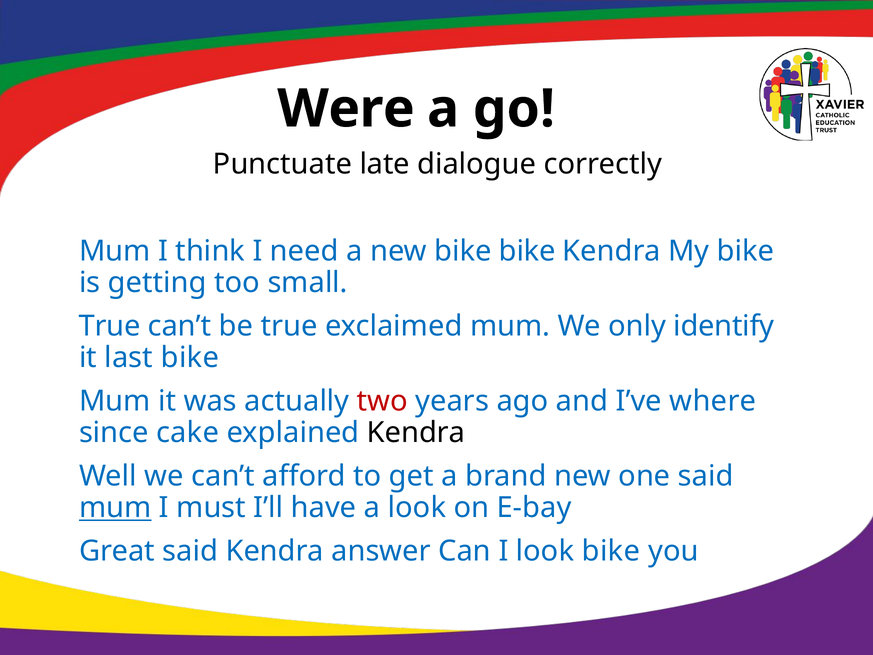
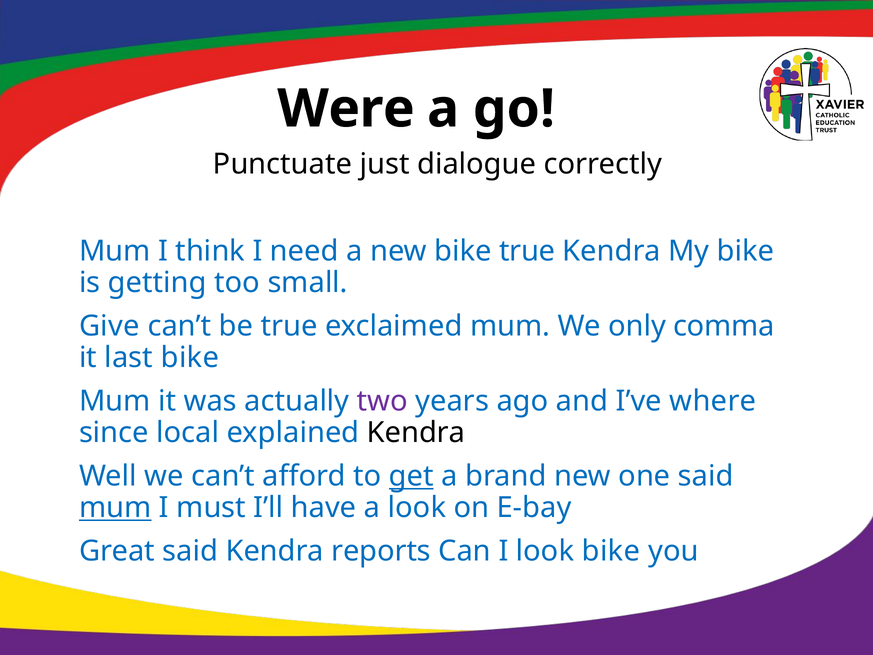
late: late -> just
bike bike: bike -> true
True at (110, 326): True -> Give
identify: identify -> comma
two colour: red -> purple
cake: cake -> local
get underline: none -> present
answer: answer -> reports
